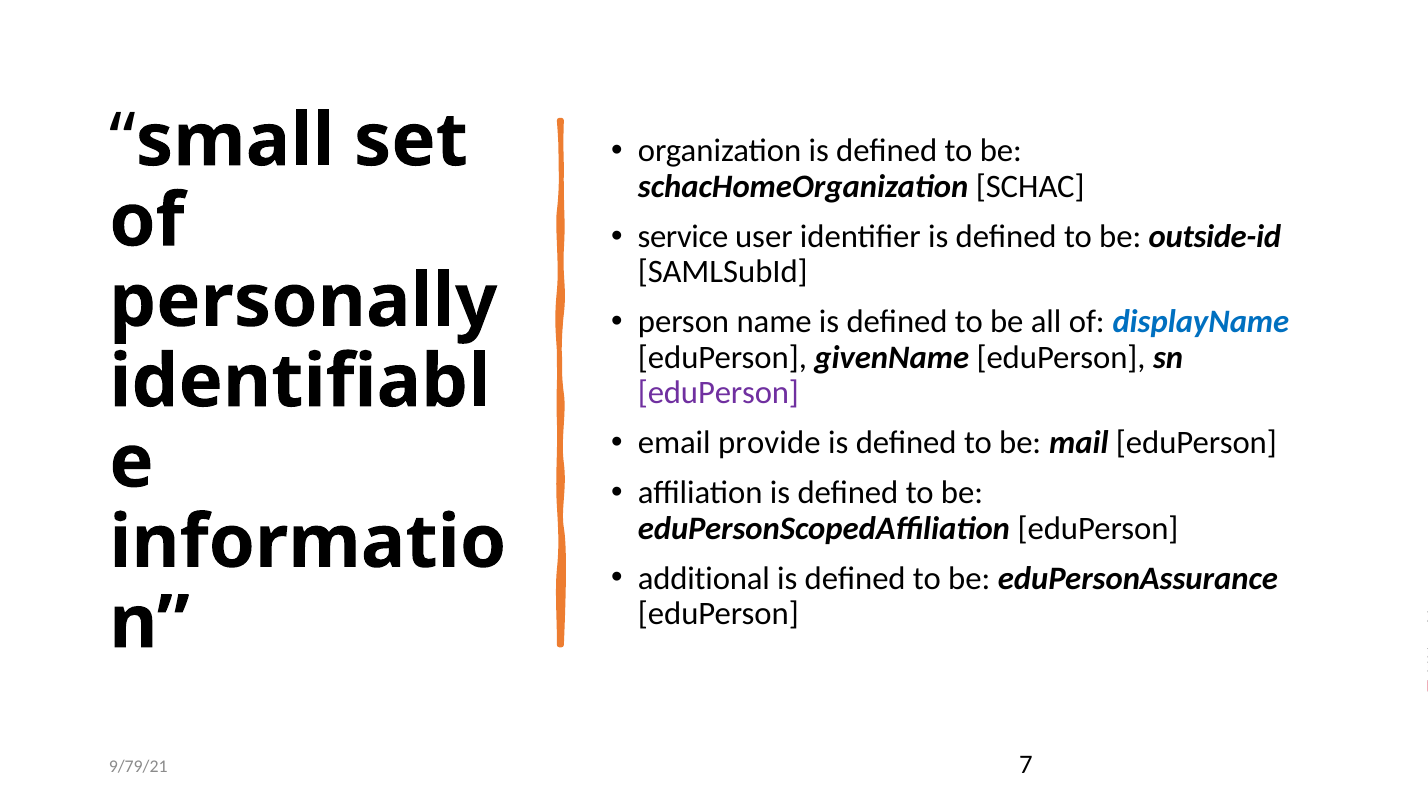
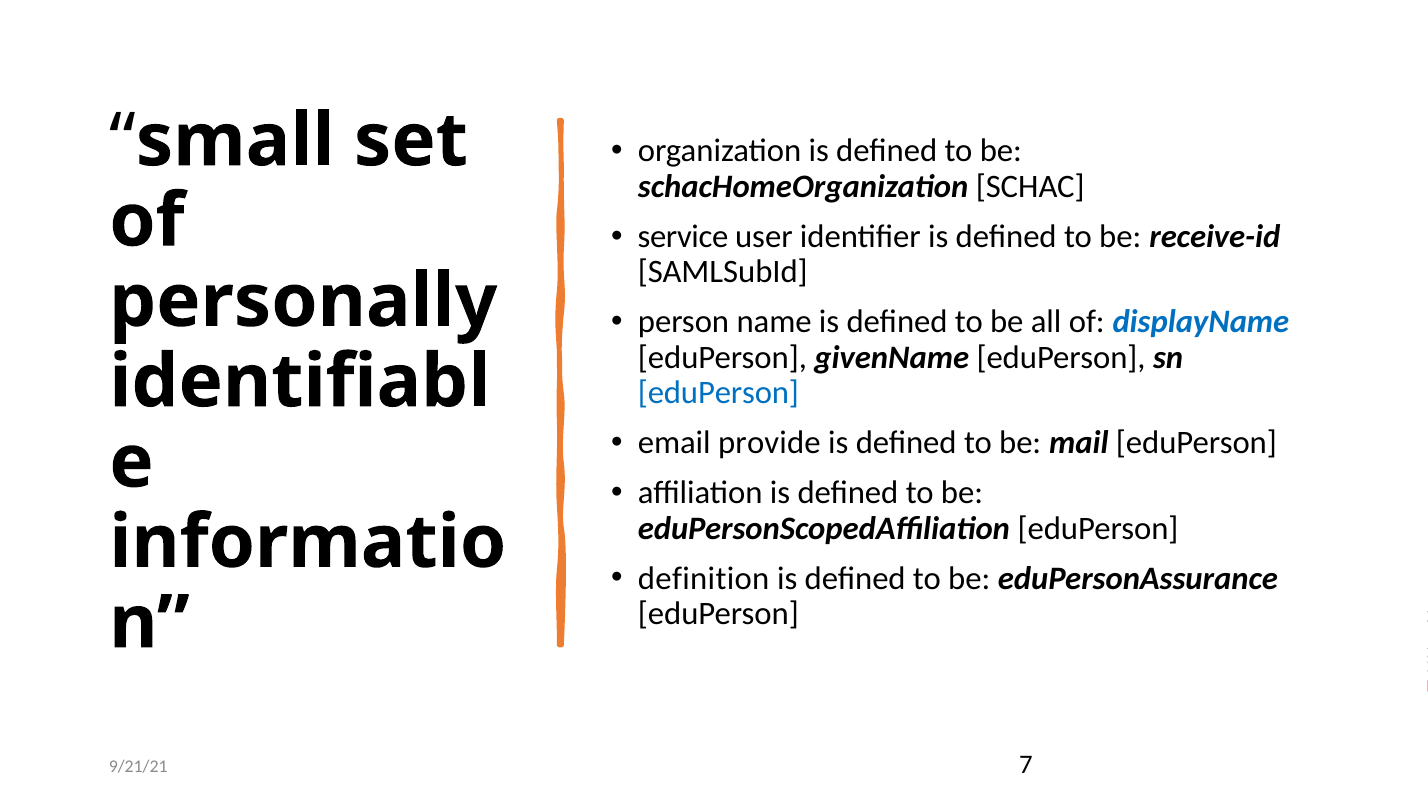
outside-id: outside-id -> receive-id
eduPerson at (718, 393) colour: purple -> blue
additional: additional -> definition
9/79/21: 9/79/21 -> 9/21/21
